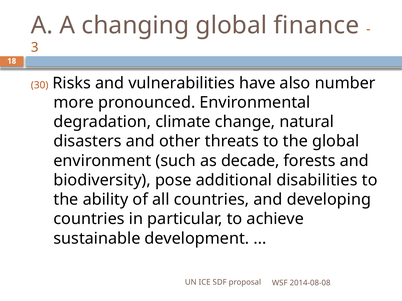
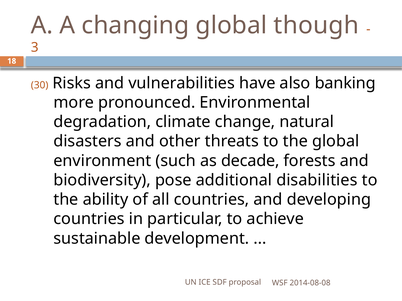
finance: finance -> though
number: number -> banking
